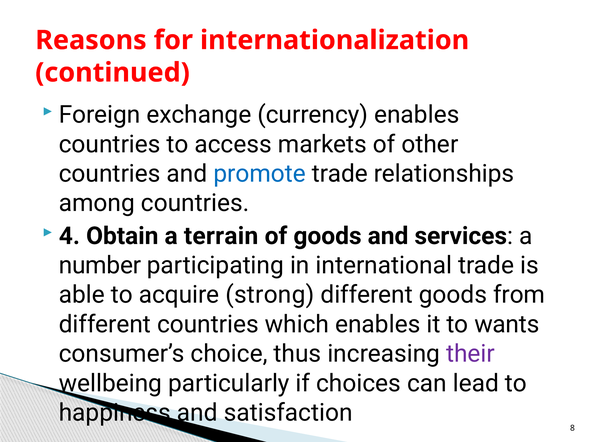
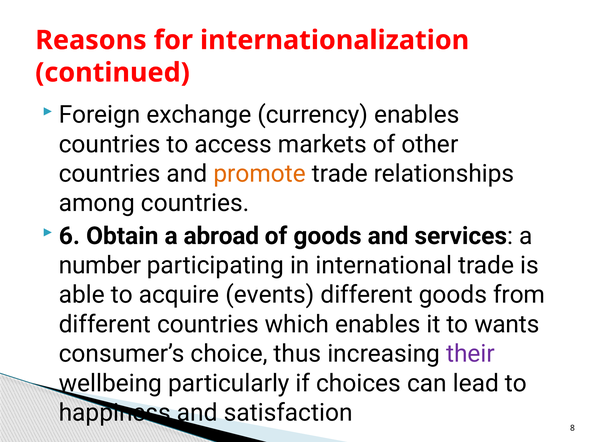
promote colour: blue -> orange
4: 4 -> 6
terrain: terrain -> abroad
strong: strong -> events
